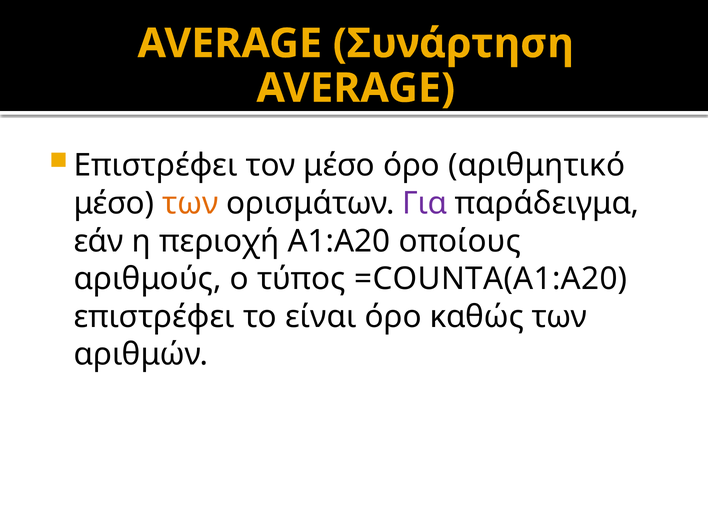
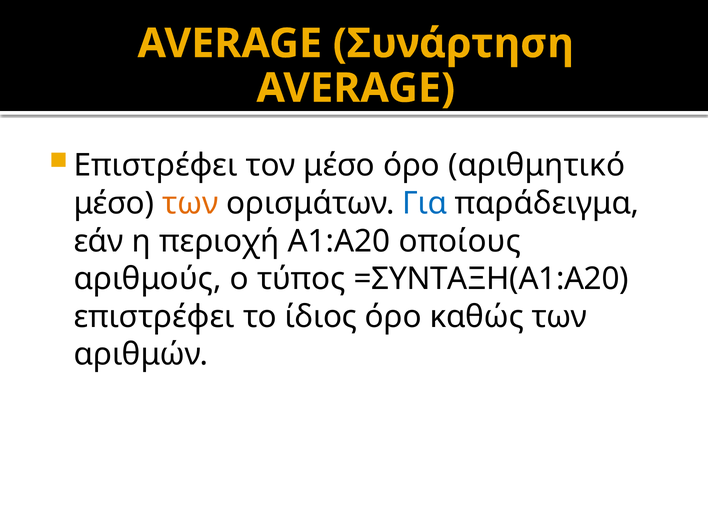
Για colour: purple -> blue
=COUNTA(A1:A20: =COUNTA(A1:A20 -> =ΣΥΝΤΑΞΗ(A1:A20
είναι: είναι -> ίδιος
